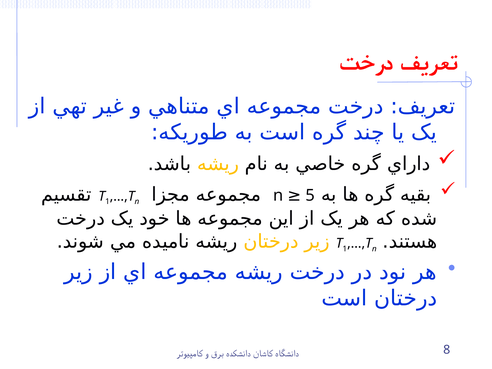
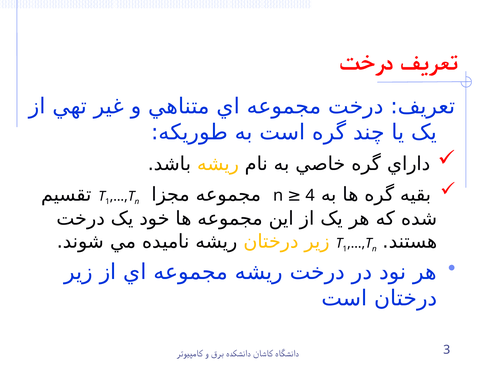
5: 5 -> 4
8: 8 -> 3
